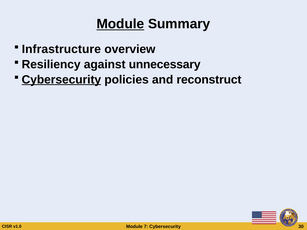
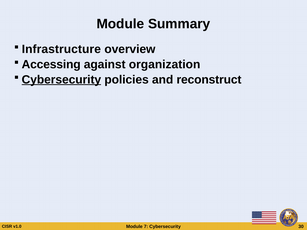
Module at (120, 24) underline: present -> none
Resiliency: Resiliency -> Accessing
unnecessary: unnecessary -> organization
